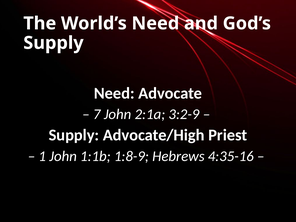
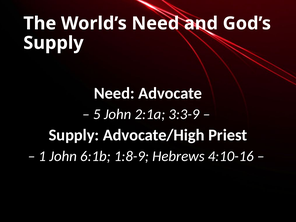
7: 7 -> 5
3:2-9: 3:2-9 -> 3:3-9
1:1b: 1:1b -> 6:1b
4:35-16: 4:35-16 -> 4:10-16
